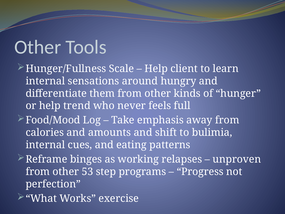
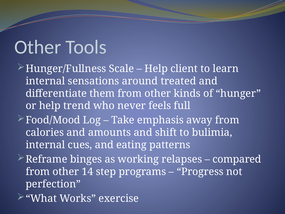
hungry: hungry -> treated
unproven: unproven -> compared
53: 53 -> 14
